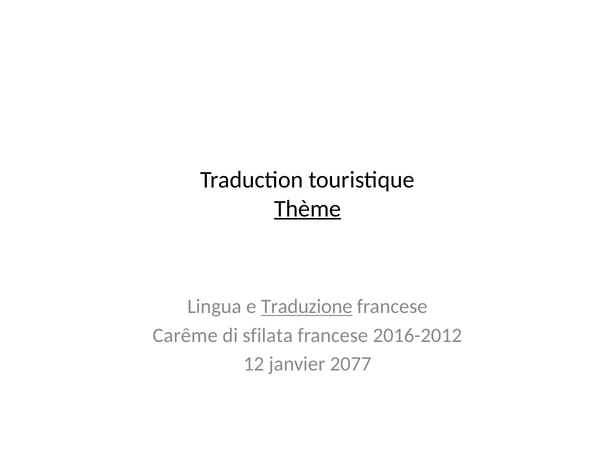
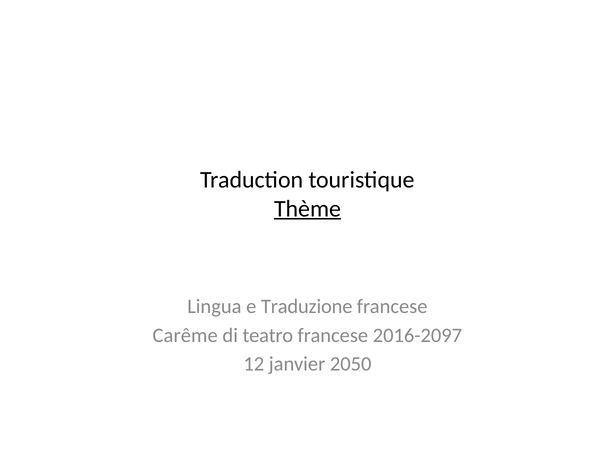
Traduzione underline: present -> none
sfilata: sfilata -> teatro
2016-2012: 2016-2012 -> 2016-2097
2077: 2077 -> 2050
